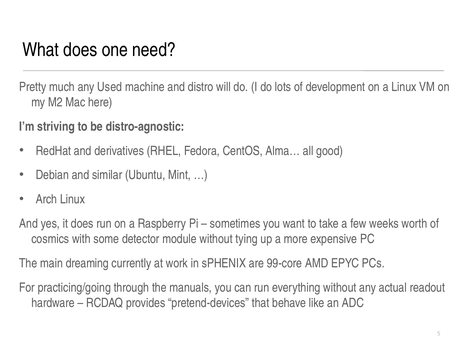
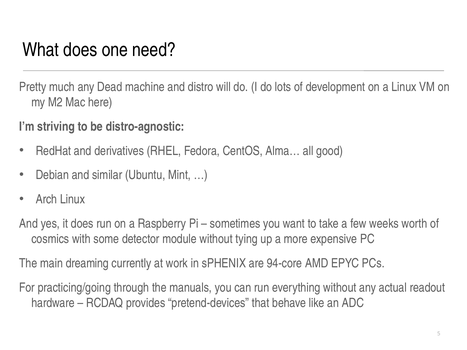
Used: Used -> Dead
99-core: 99-core -> 94-core
